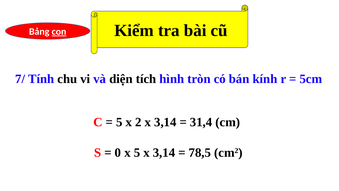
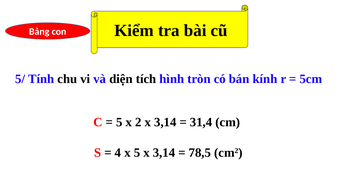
con underline: present -> none
7/: 7/ -> 5/
0: 0 -> 4
